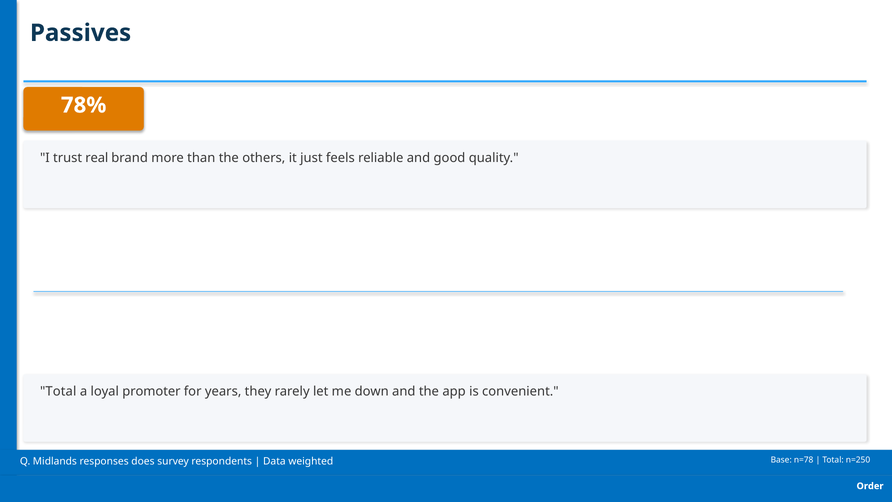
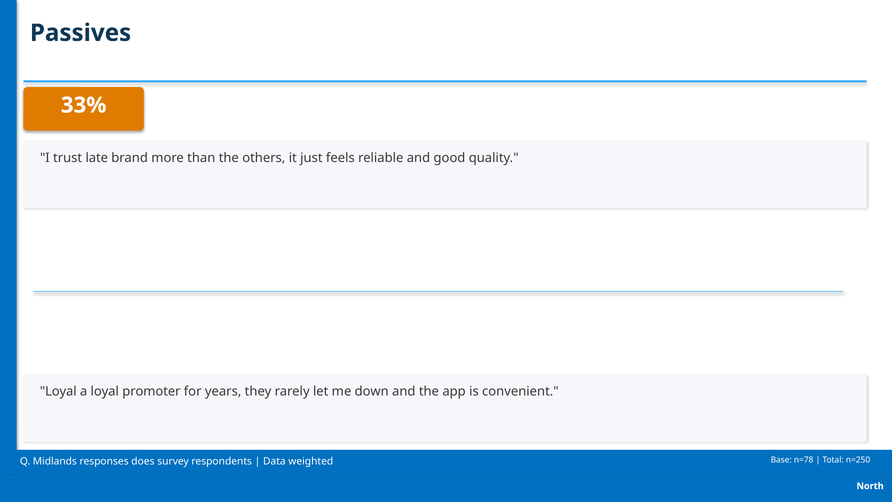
78%: 78% -> 33%
real: real -> late
Total at (58, 391): Total -> Loyal
Order: Order -> North
